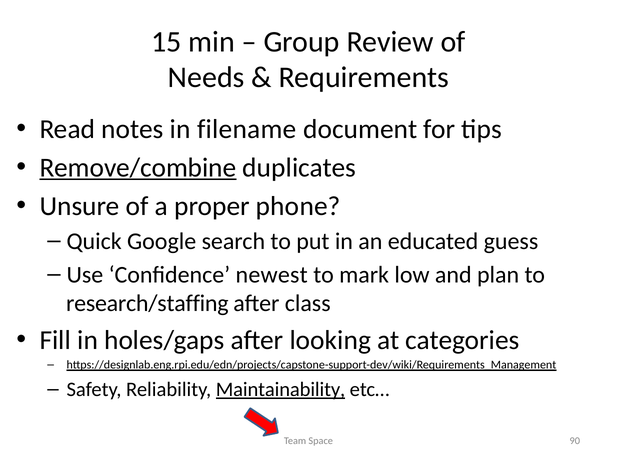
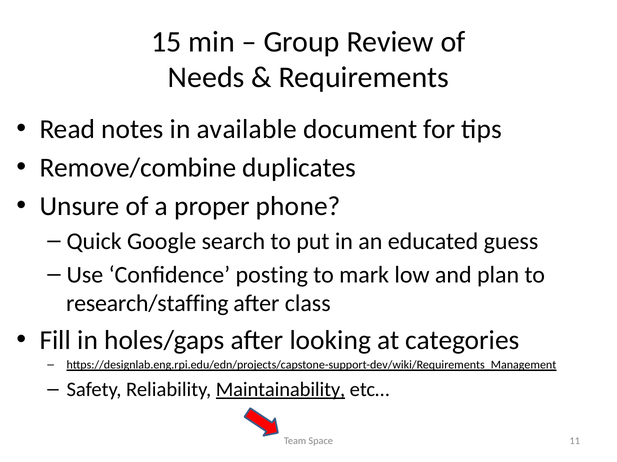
filename: filename -> available
Remove/combine underline: present -> none
newest: newest -> posting
90: 90 -> 11
